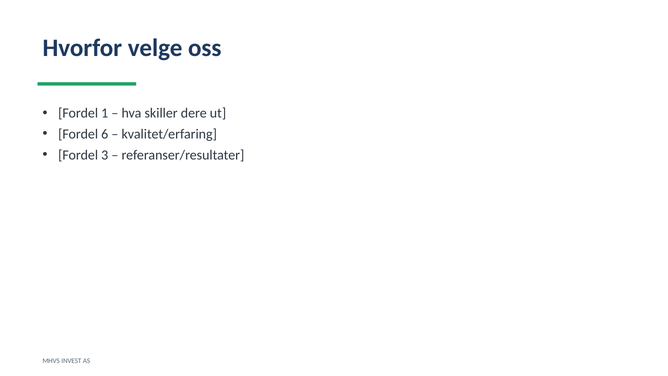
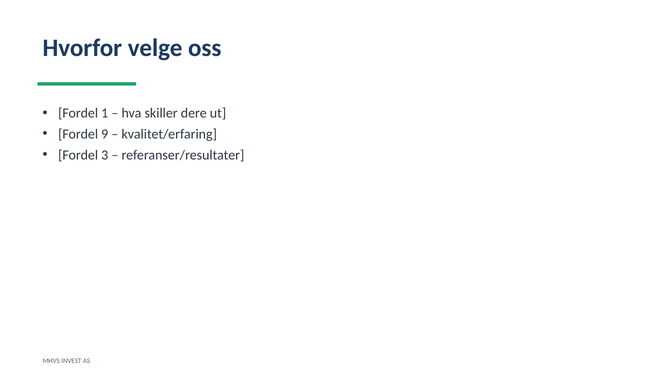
6: 6 -> 9
